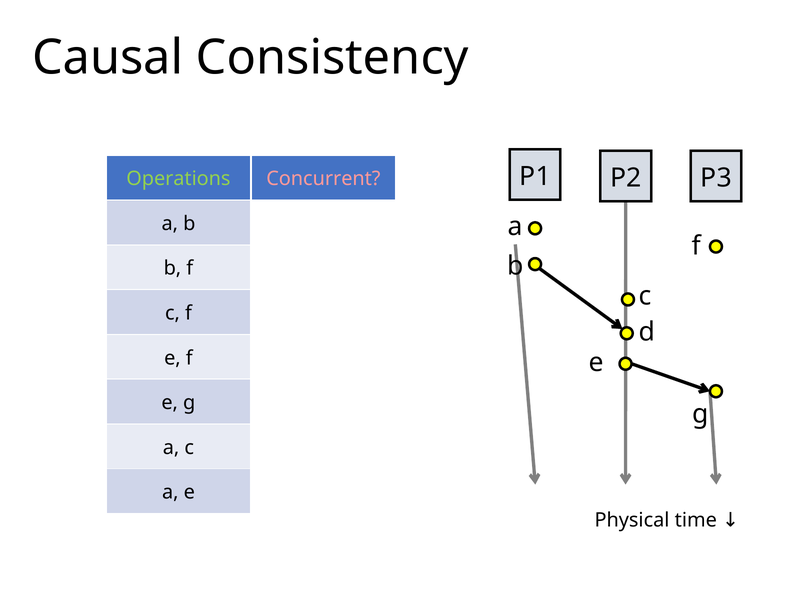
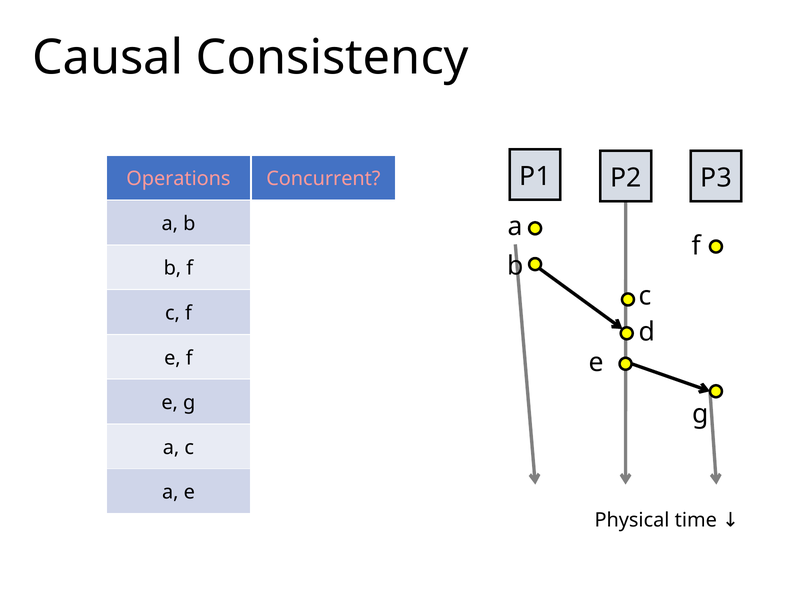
Operations colour: light green -> pink
